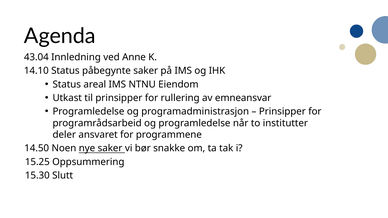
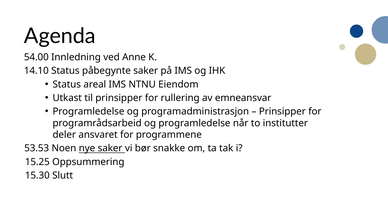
43.04: 43.04 -> 54.00
14.50: 14.50 -> 53.53
